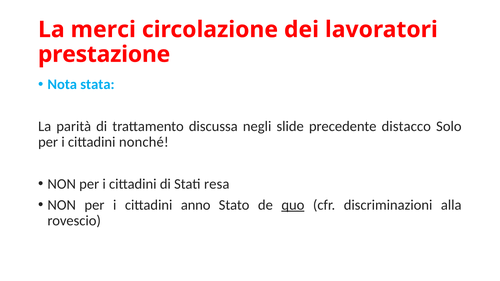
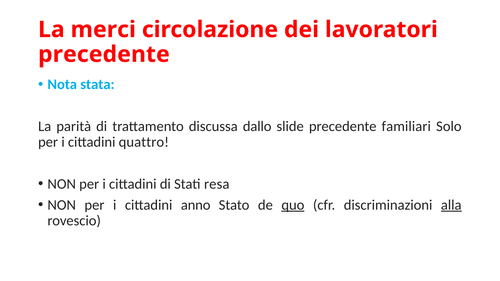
prestazione at (104, 54): prestazione -> precedente
negli: negli -> dallo
distacco: distacco -> familiari
nonché: nonché -> quattro
alla underline: none -> present
